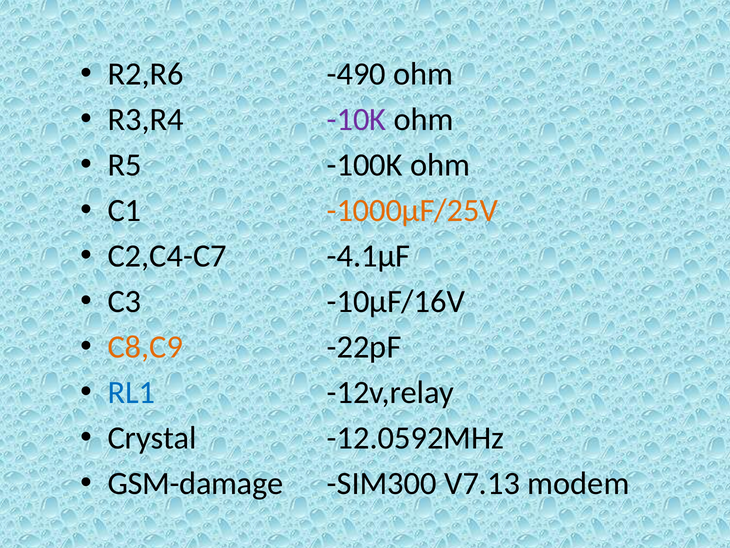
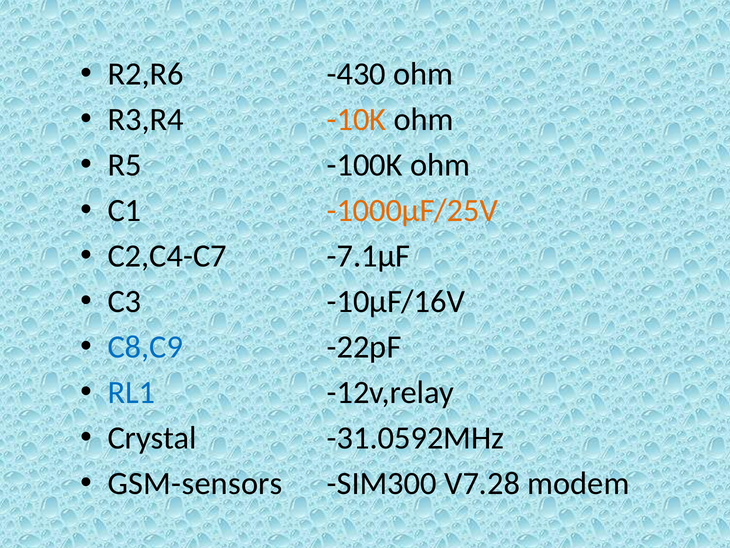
-490: -490 -> -430
-10K colour: purple -> orange
-4.1µF: -4.1µF -> -7.1µF
C8,C9 colour: orange -> blue
-12.0592MHz: -12.0592MHz -> -31.0592MHz
GSM-damage: GSM-damage -> GSM-sensors
V7.13: V7.13 -> V7.28
